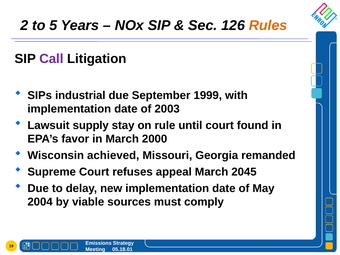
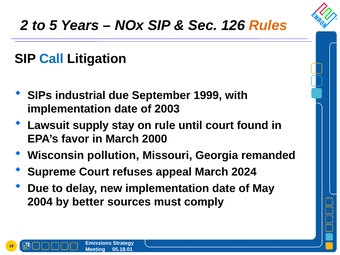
Call colour: purple -> blue
achieved: achieved -> pollution
2045: 2045 -> 2024
viable: viable -> better
